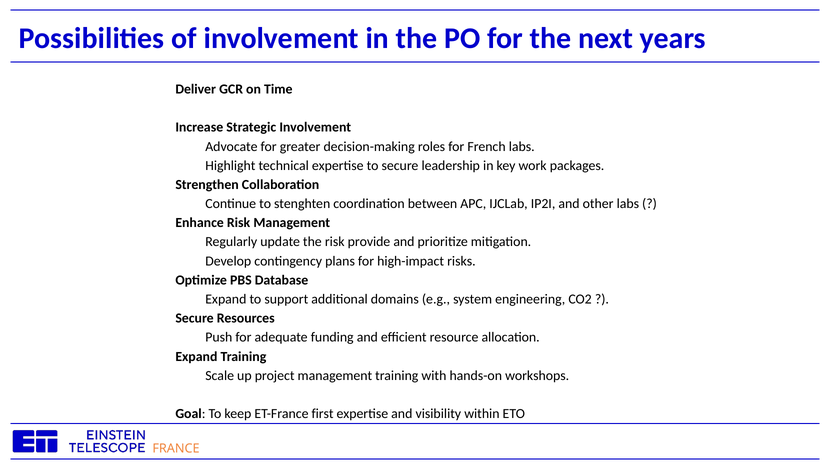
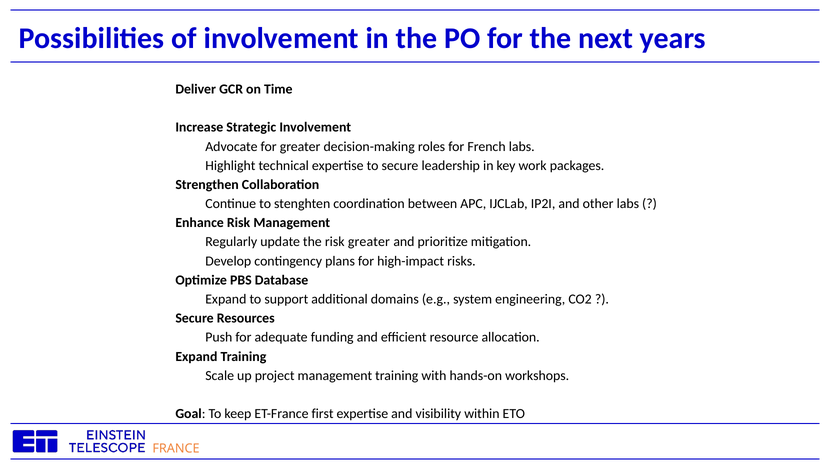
risk provide: provide -> greater
